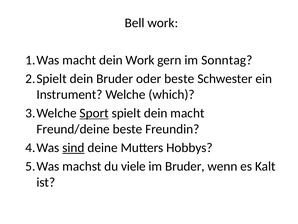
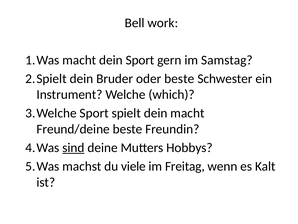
dein Work: Work -> Sport
Sonntag: Sonntag -> Samstag
Sport at (94, 113) underline: present -> none
im Bruder: Bruder -> Freitag
